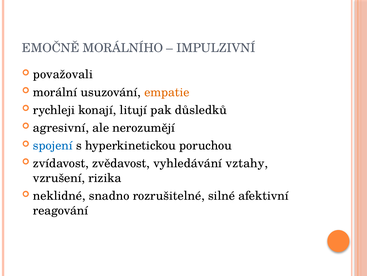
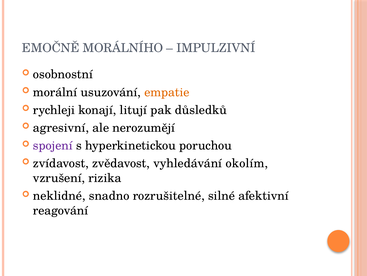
považovali: považovali -> osobnostní
spojení colour: blue -> purple
vztahy: vztahy -> okolím
